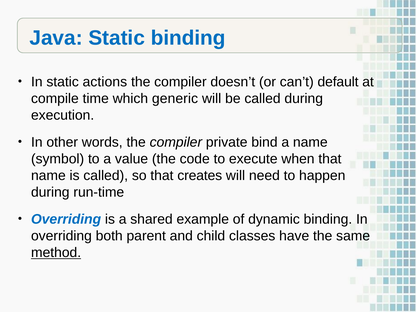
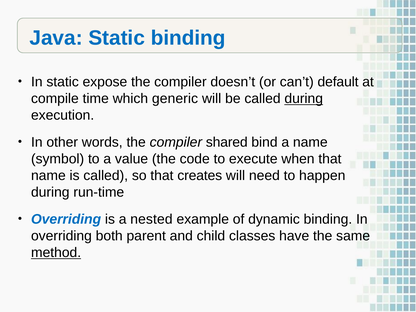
actions: actions -> expose
during at (304, 99) underline: none -> present
private: private -> shared
shared: shared -> nested
